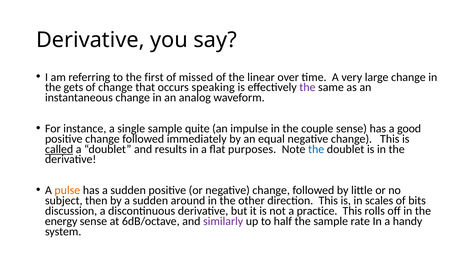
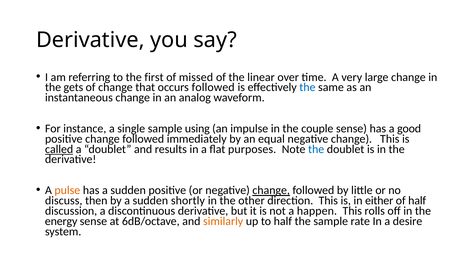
occurs speaking: speaking -> followed
the at (307, 87) colour: purple -> blue
quite: quite -> using
change at (271, 190) underline: none -> present
subject: subject -> discuss
around: around -> shortly
scales: scales -> either
of bits: bits -> half
practice: practice -> happen
similarly colour: purple -> orange
handy: handy -> desire
